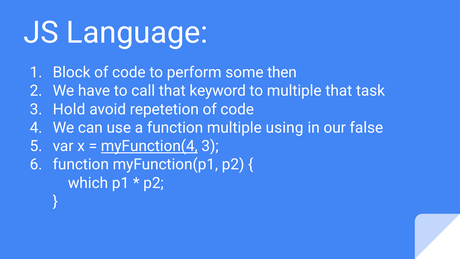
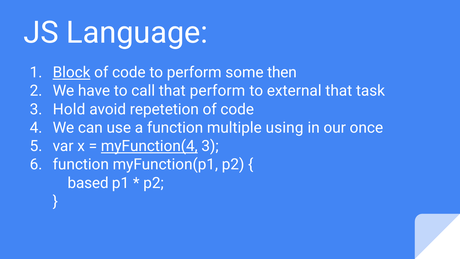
Block underline: none -> present
that keyword: keyword -> perform
to multiple: multiple -> external
false: false -> once
which: which -> based
